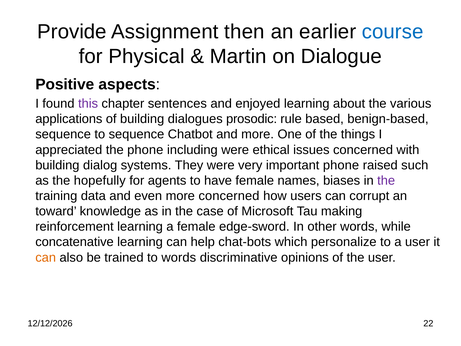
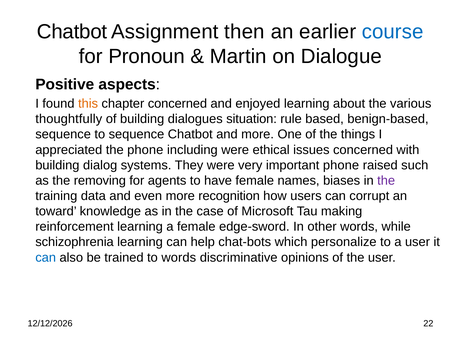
Provide at (72, 32): Provide -> Chatbot
Physical: Physical -> Pronoun
this colour: purple -> orange
chapter sentences: sentences -> concerned
applications: applications -> thoughtfully
prosodic: prosodic -> situation
hopefully: hopefully -> removing
more concerned: concerned -> recognition
concatenative: concatenative -> schizophrenia
can at (46, 257) colour: orange -> blue
